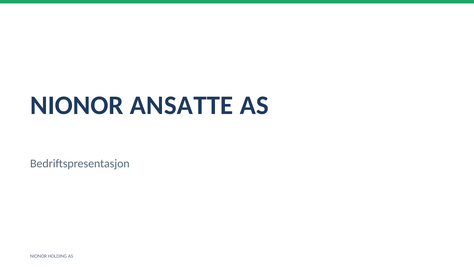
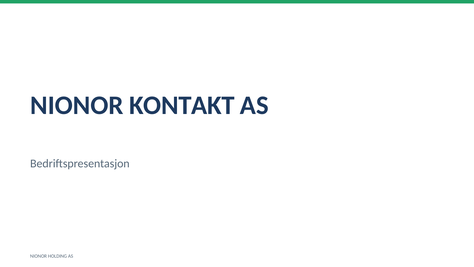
ANSATTE: ANSATTE -> KONTAKT
